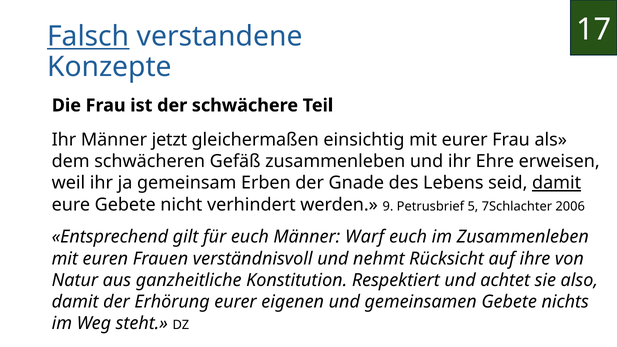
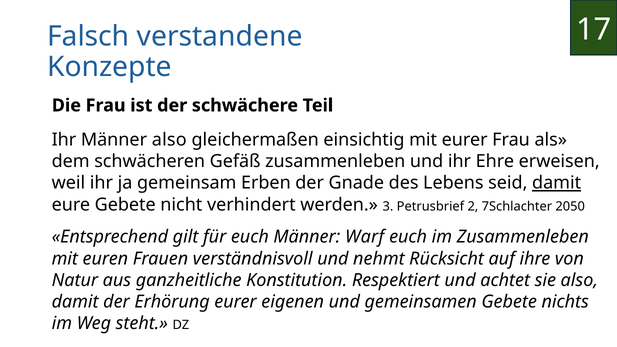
Falsch underline: present -> none
Männer jetzt: jetzt -> also
9: 9 -> 3
5: 5 -> 2
2006: 2006 -> 2050
